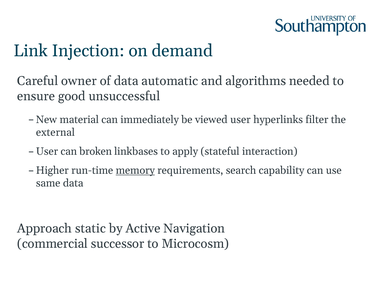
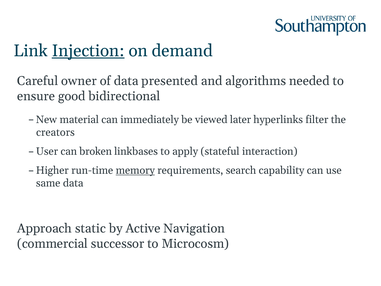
Injection underline: none -> present
automatic: automatic -> presented
unsuccessful: unsuccessful -> bidirectional
viewed user: user -> later
external: external -> creators
